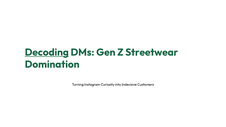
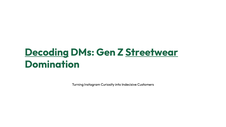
Streetwear underline: none -> present
